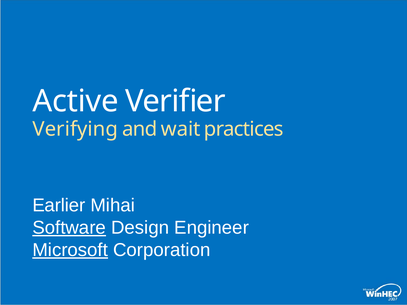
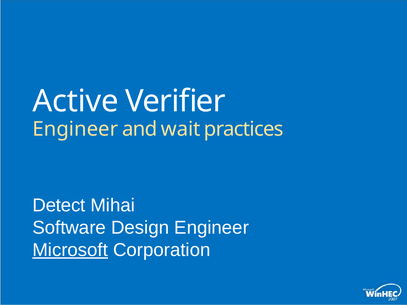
Verifying at (75, 129): Verifying -> Engineer
Earlier: Earlier -> Detect
Software underline: present -> none
